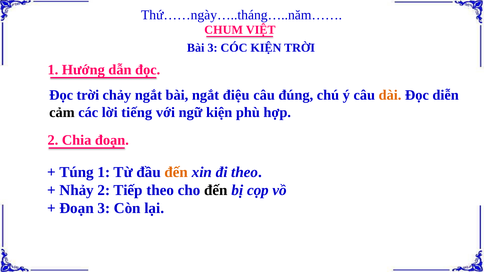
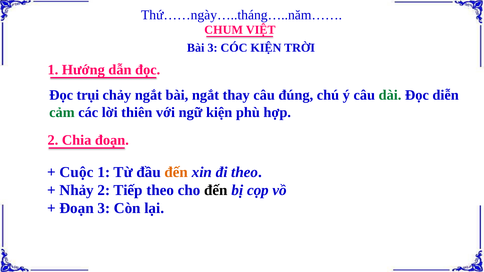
Đọc trời: trời -> trụi
điệu: điệu -> thay
dài colour: orange -> green
cảm colour: black -> green
tiếng: tiếng -> thiên
Túng: Túng -> Cuộc
